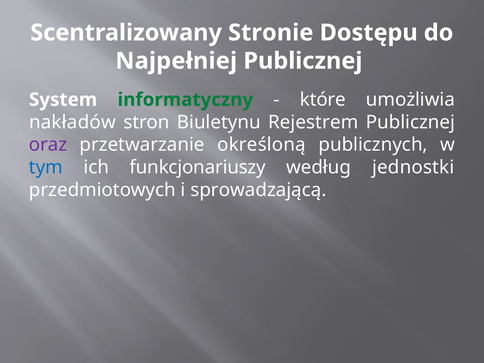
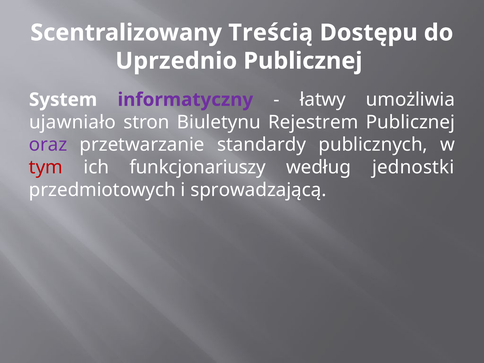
Stronie: Stronie -> Treścią
Najpełniej: Najpełniej -> Uprzednio
informatyczny colour: green -> purple
które: które -> łatwy
nakładów: nakładów -> ujawniało
określoną: określoną -> standardy
tym colour: blue -> red
